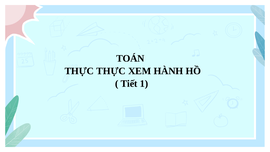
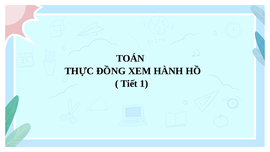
THỰC THỰC: THỰC -> ĐỒNG
